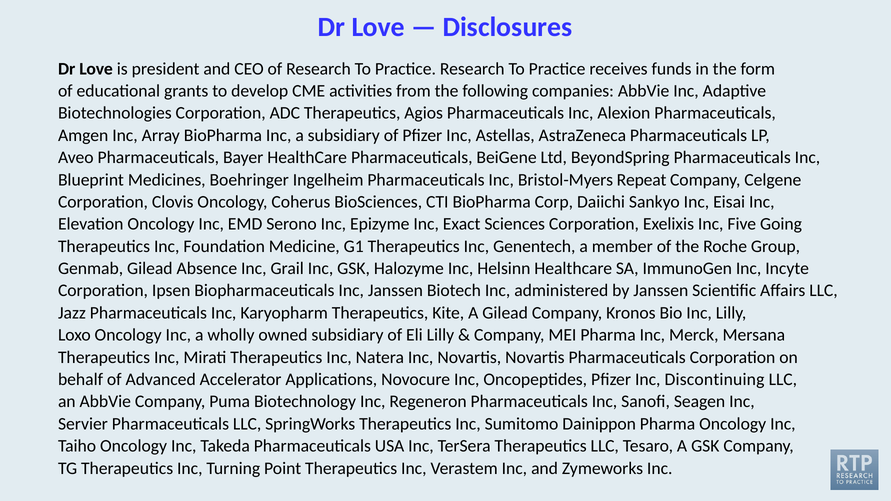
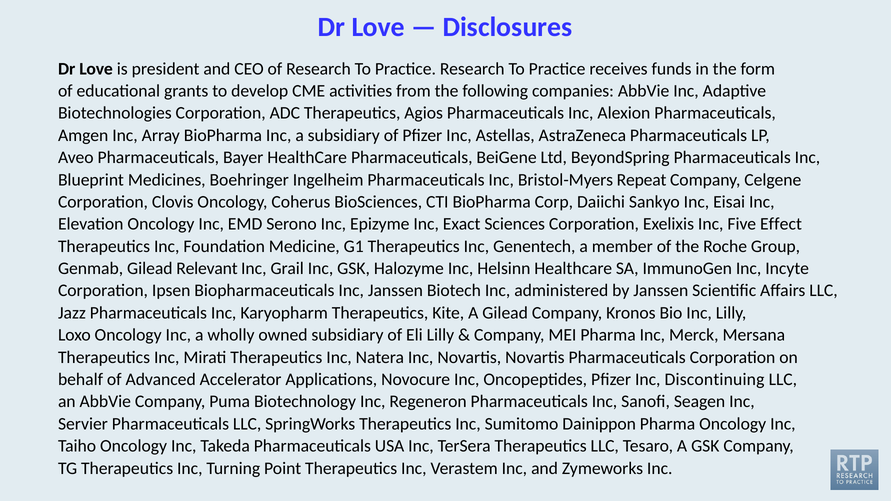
Going: Going -> Effect
Absence: Absence -> Relevant
